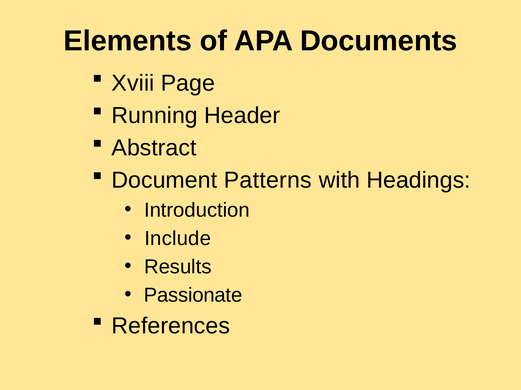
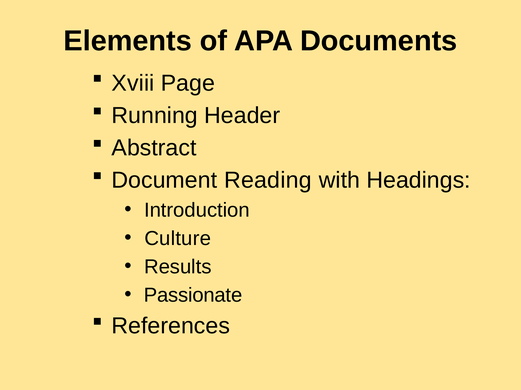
Patterns: Patterns -> Reading
Include: Include -> Culture
